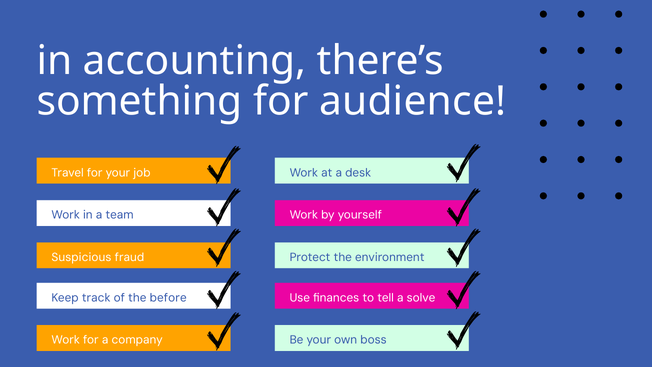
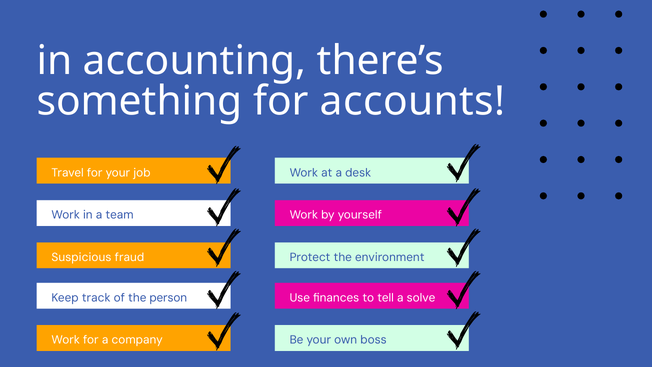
audience: audience -> accounts
before: before -> person
